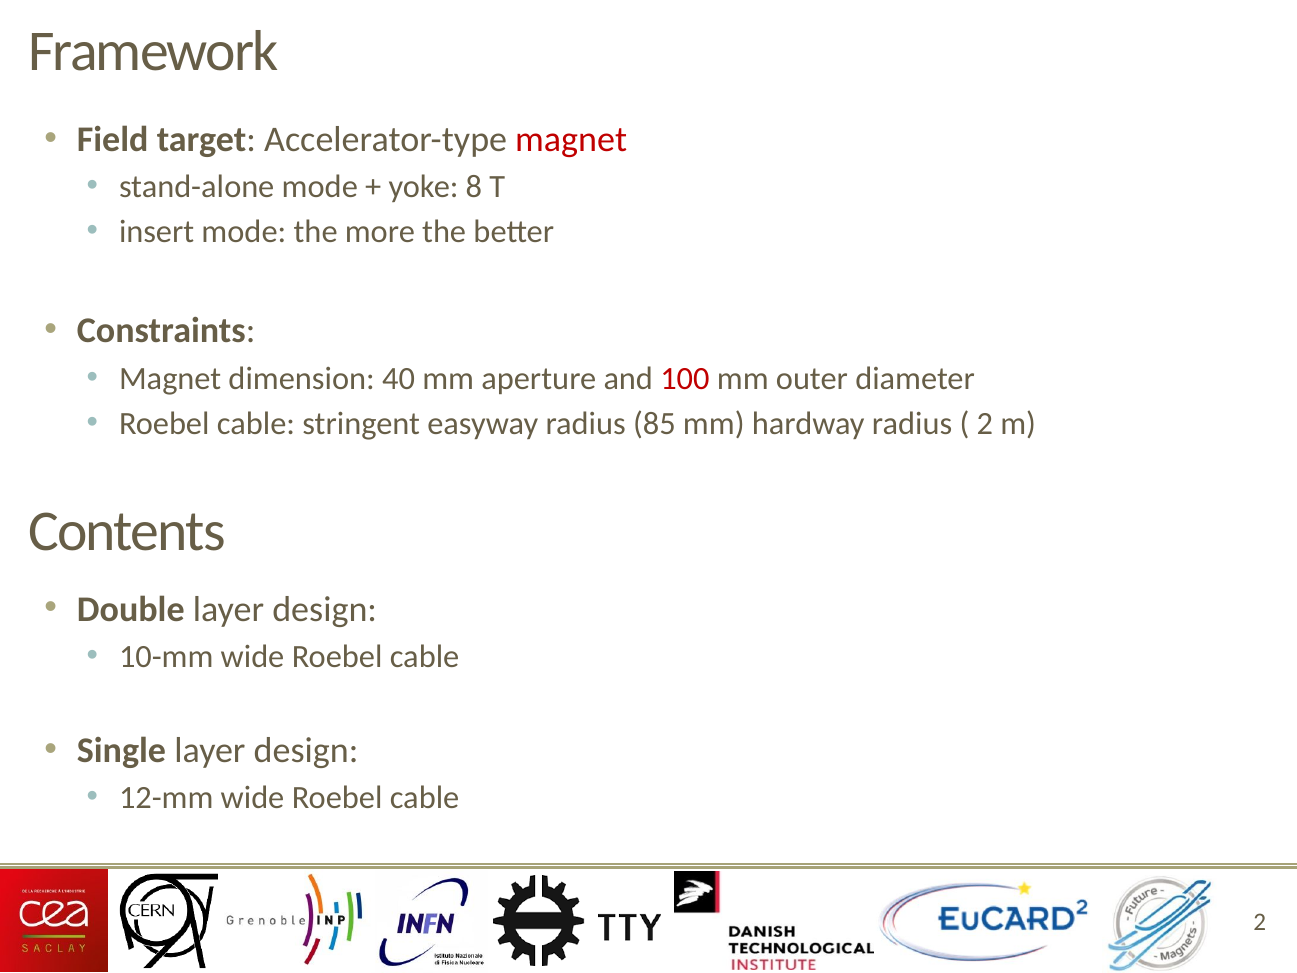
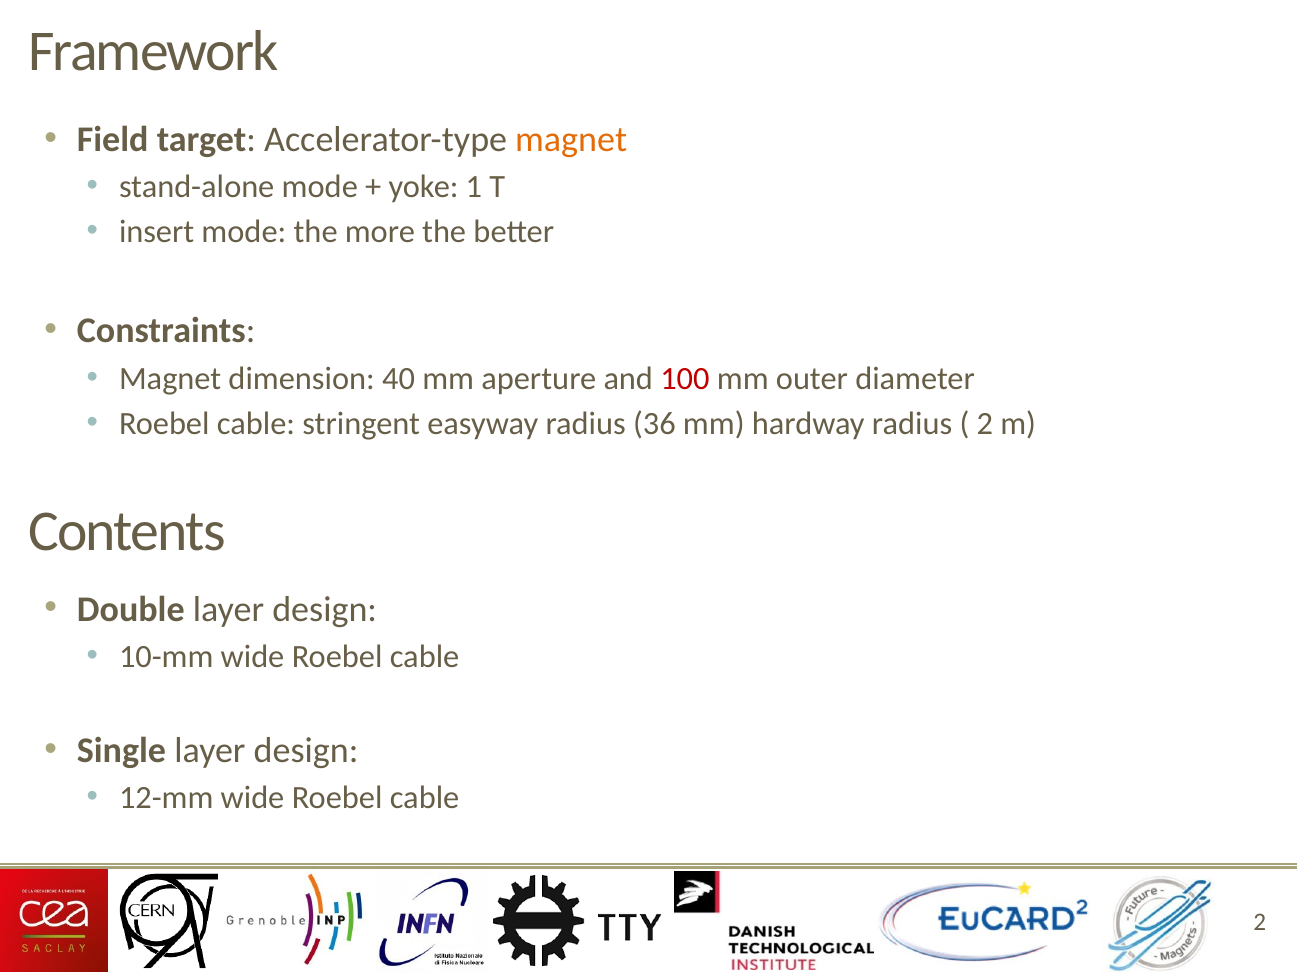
magnet at (571, 139) colour: red -> orange
8: 8 -> 1
85: 85 -> 36
